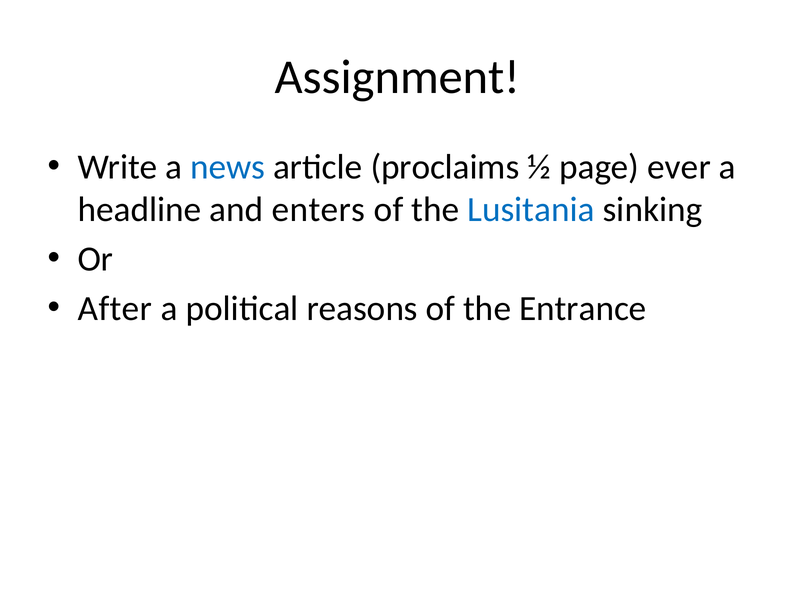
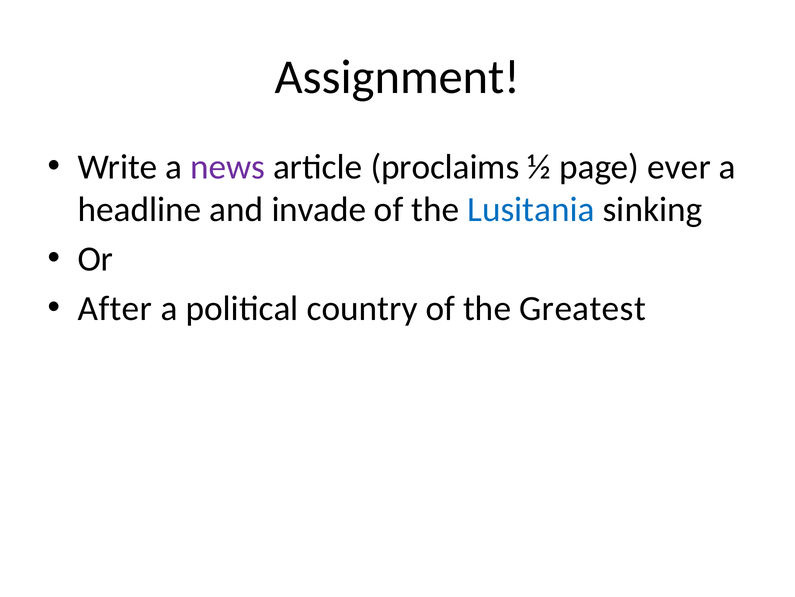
news colour: blue -> purple
enters: enters -> invade
reasons: reasons -> country
Entrance: Entrance -> Greatest
